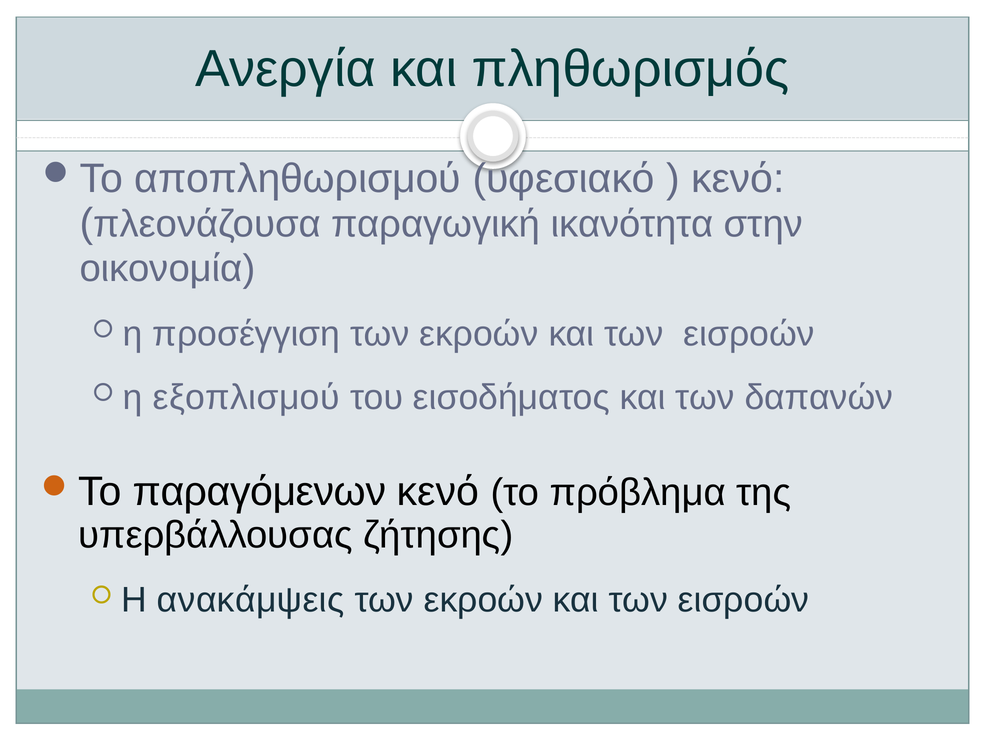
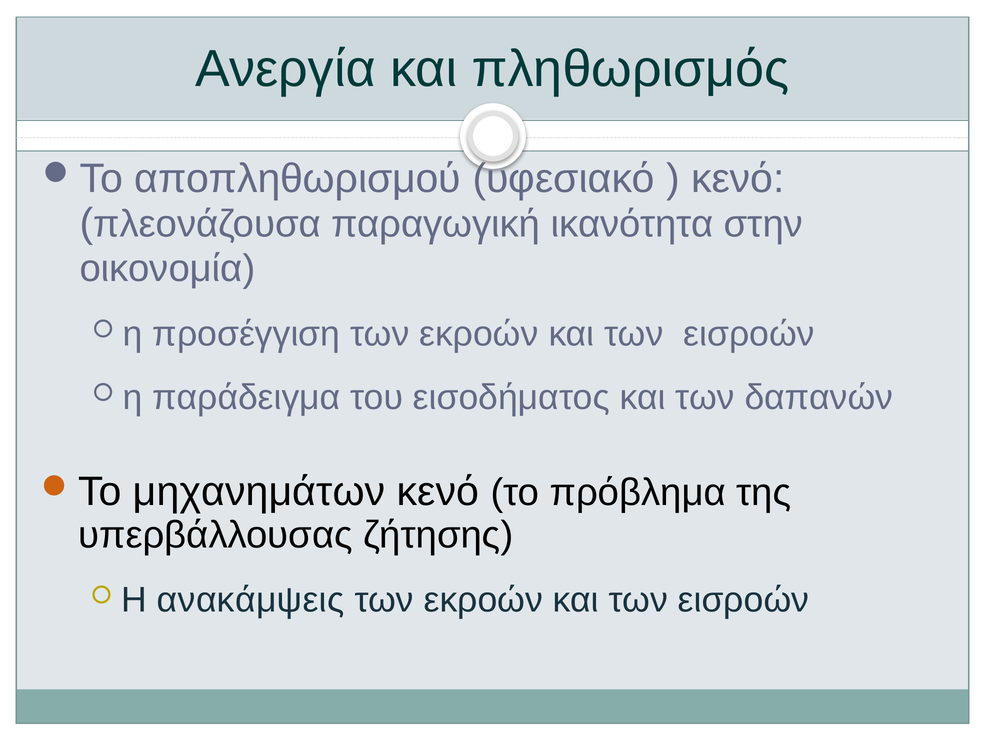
εξοπλισμού: εξοπλισμού -> παράδειγμα
παραγόμενων: παραγόμενων -> μηχανημάτων
